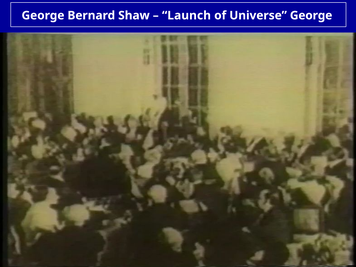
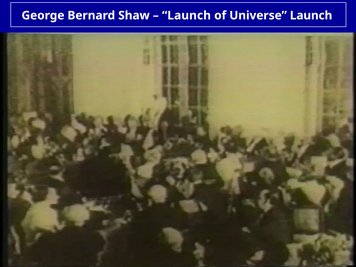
Universe George: George -> Launch
